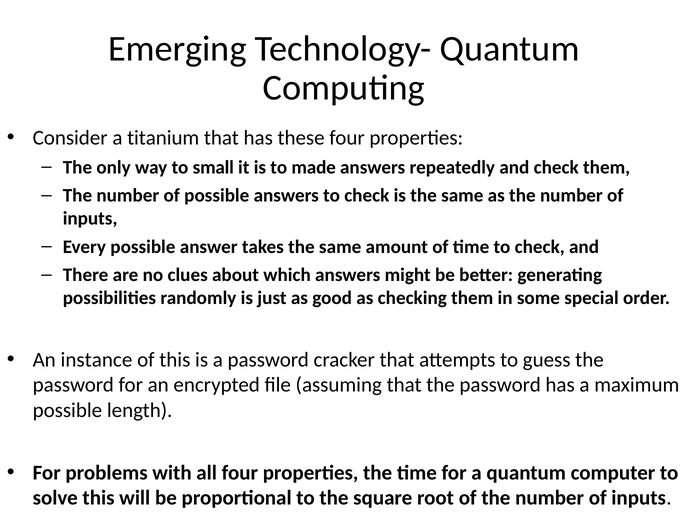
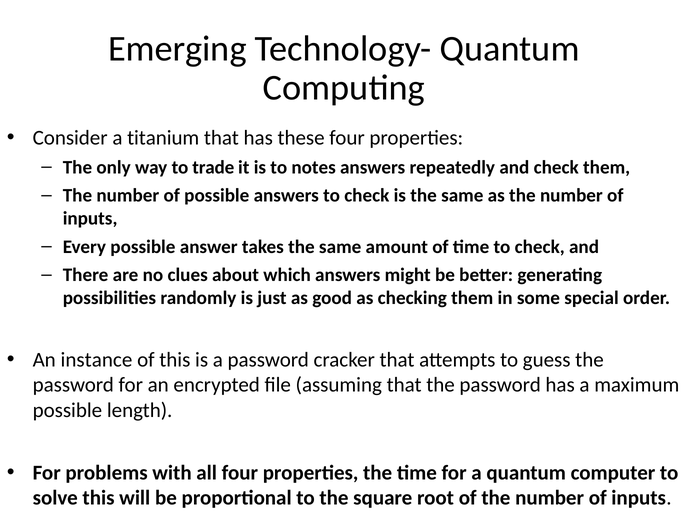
small: small -> trade
made: made -> notes
